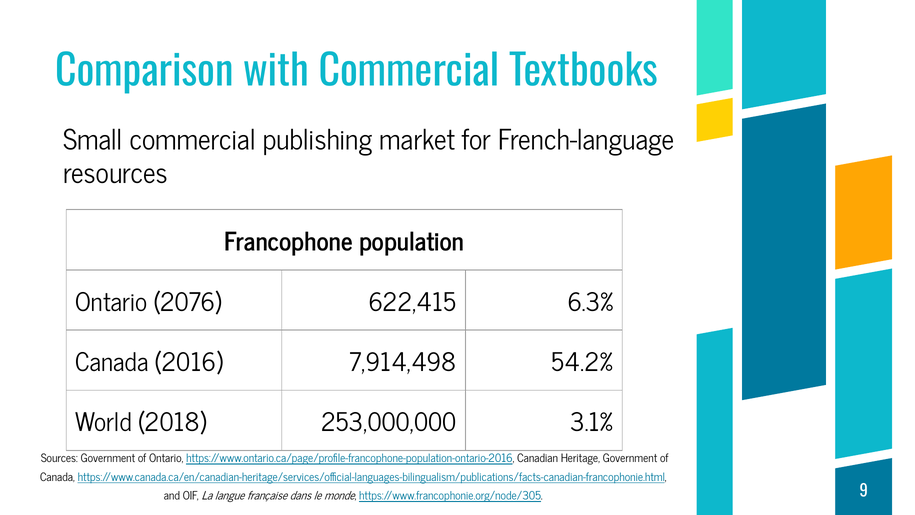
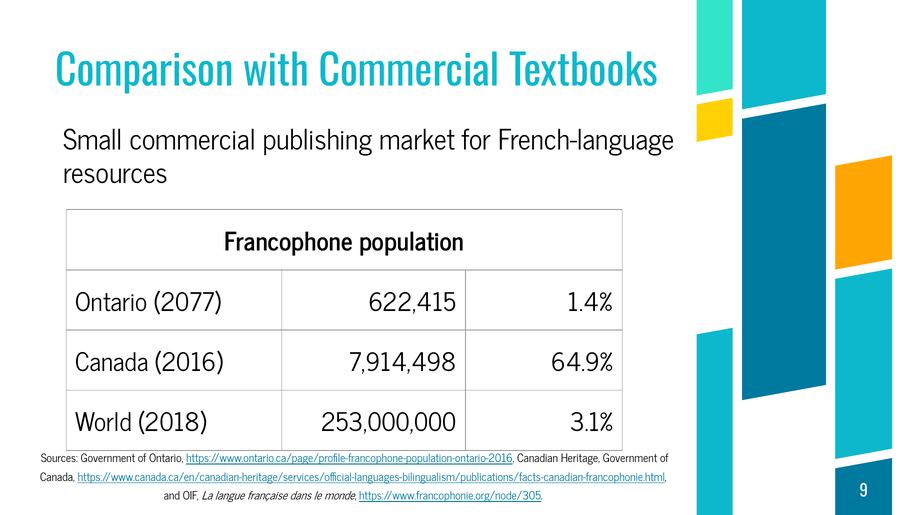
2076: 2076 -> 2077
6.3%: 6.3% -> 1.4%
54.2%: 54.2% -> 64.9%
